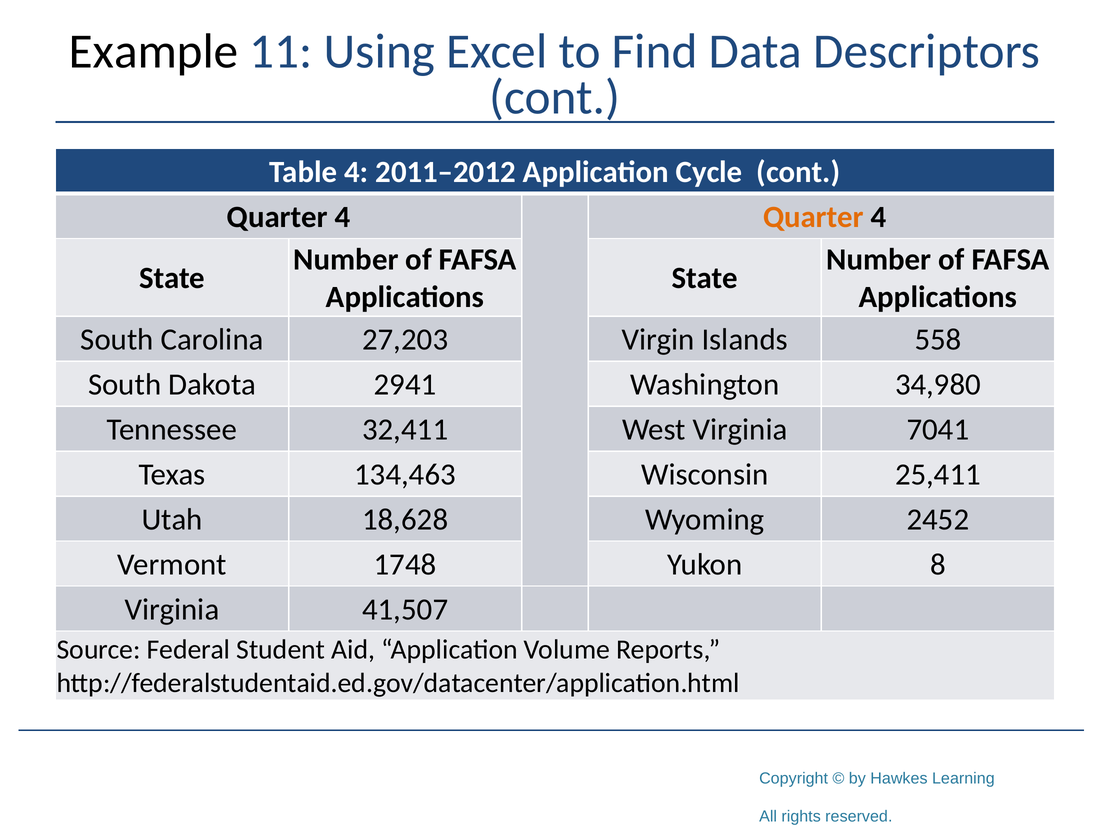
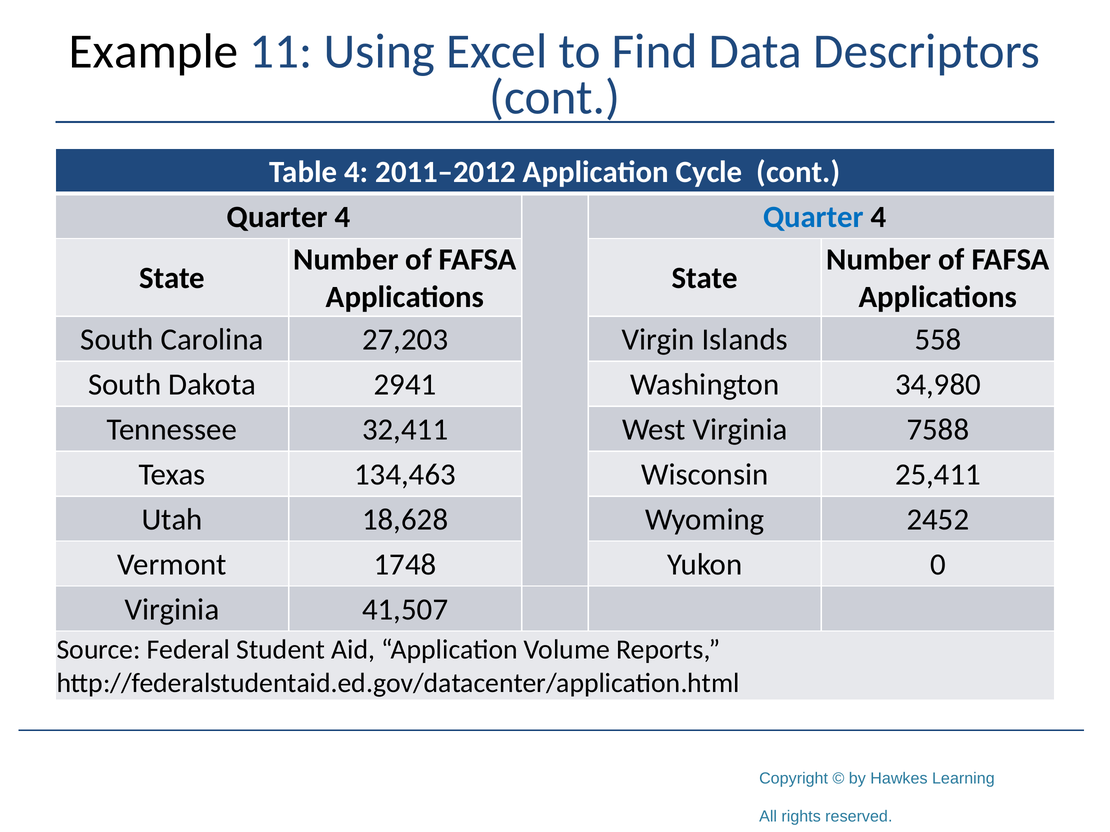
Quarter at (814, 217) colour: orange -> blue
7041: 7041 -> 7588
8: 8 -> 0
